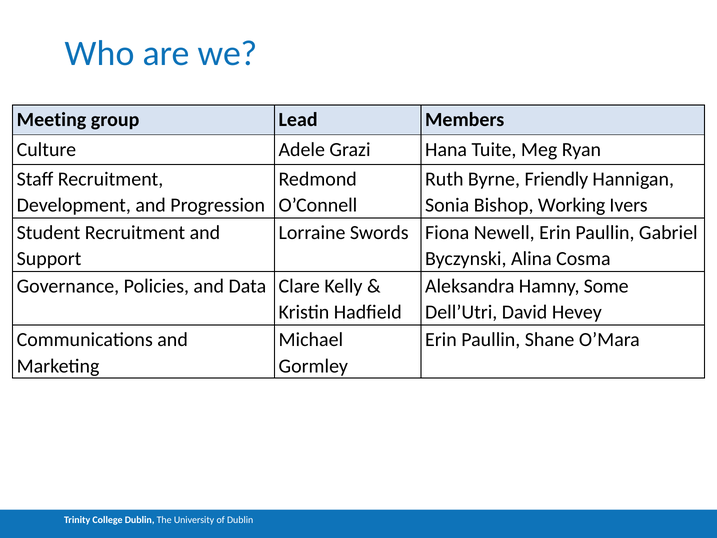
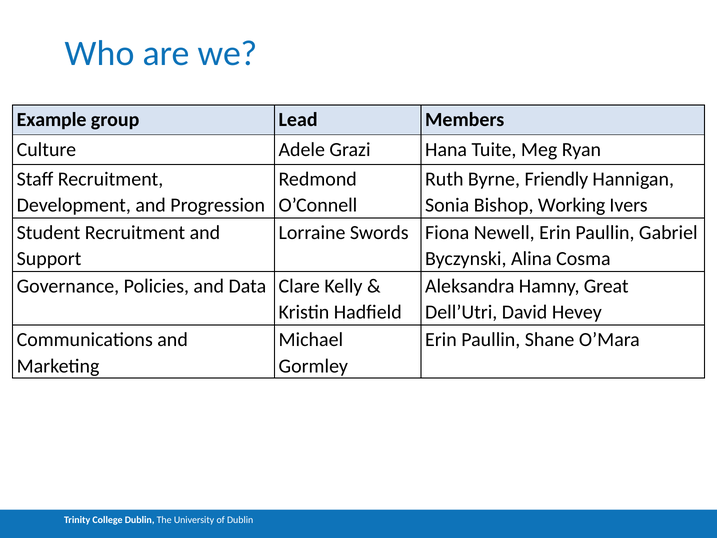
Meeting: Meeting -> Example
Some: Some -> Great
